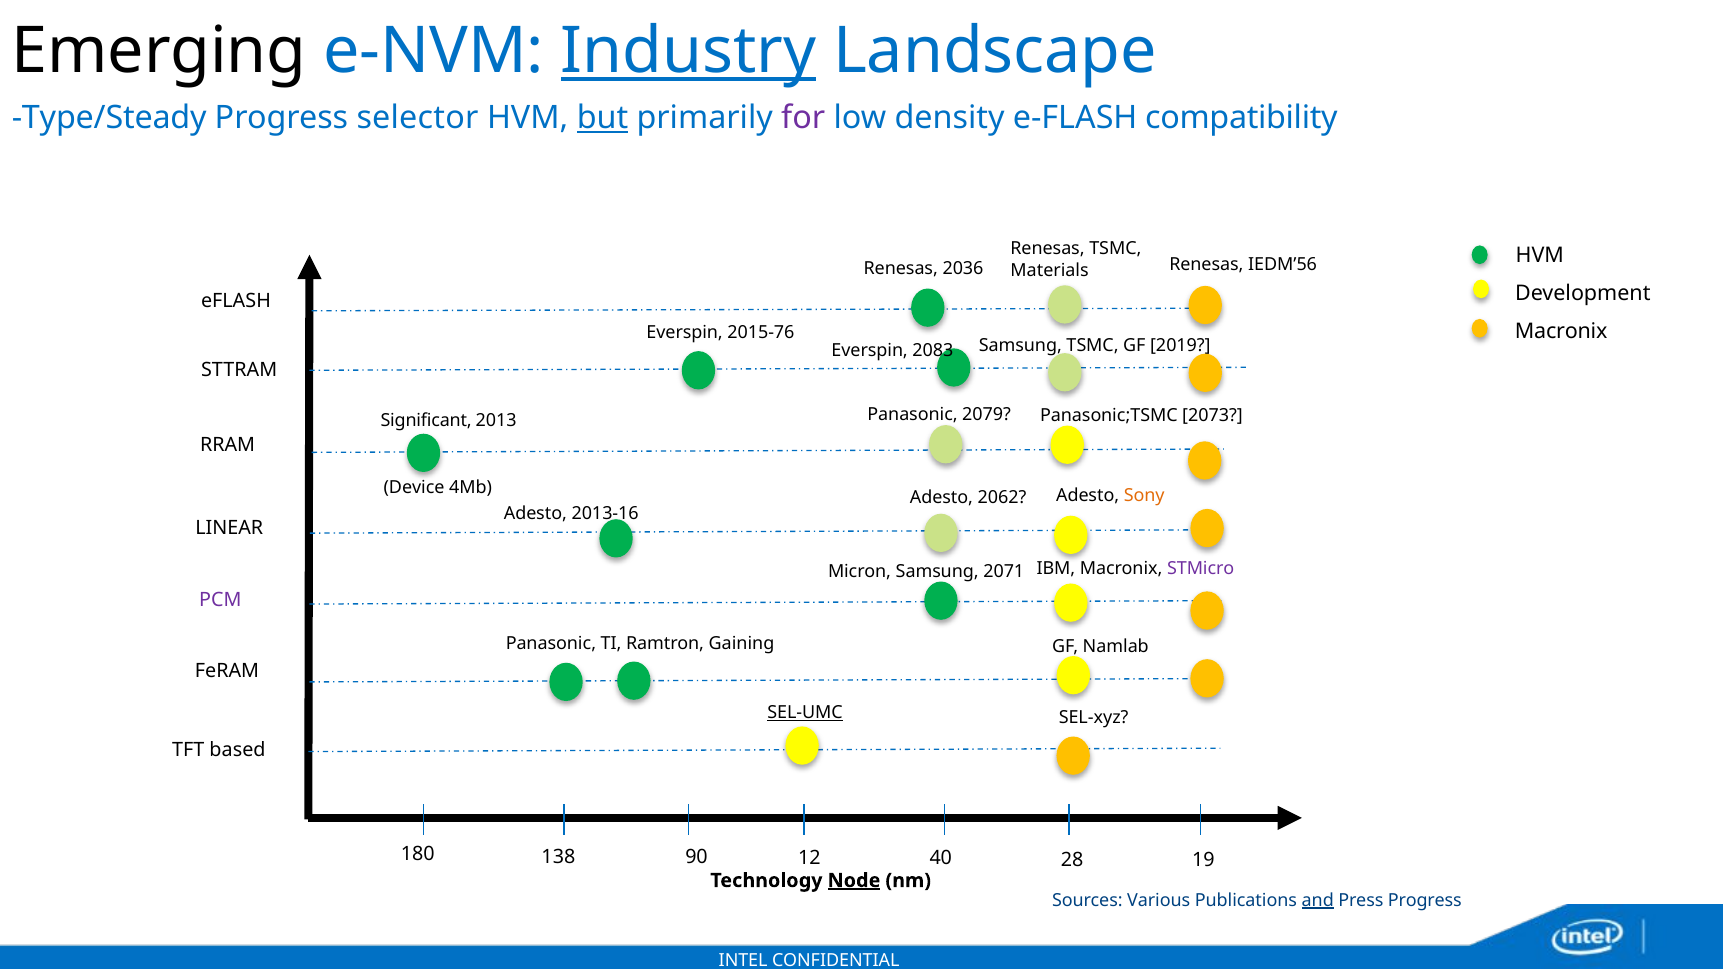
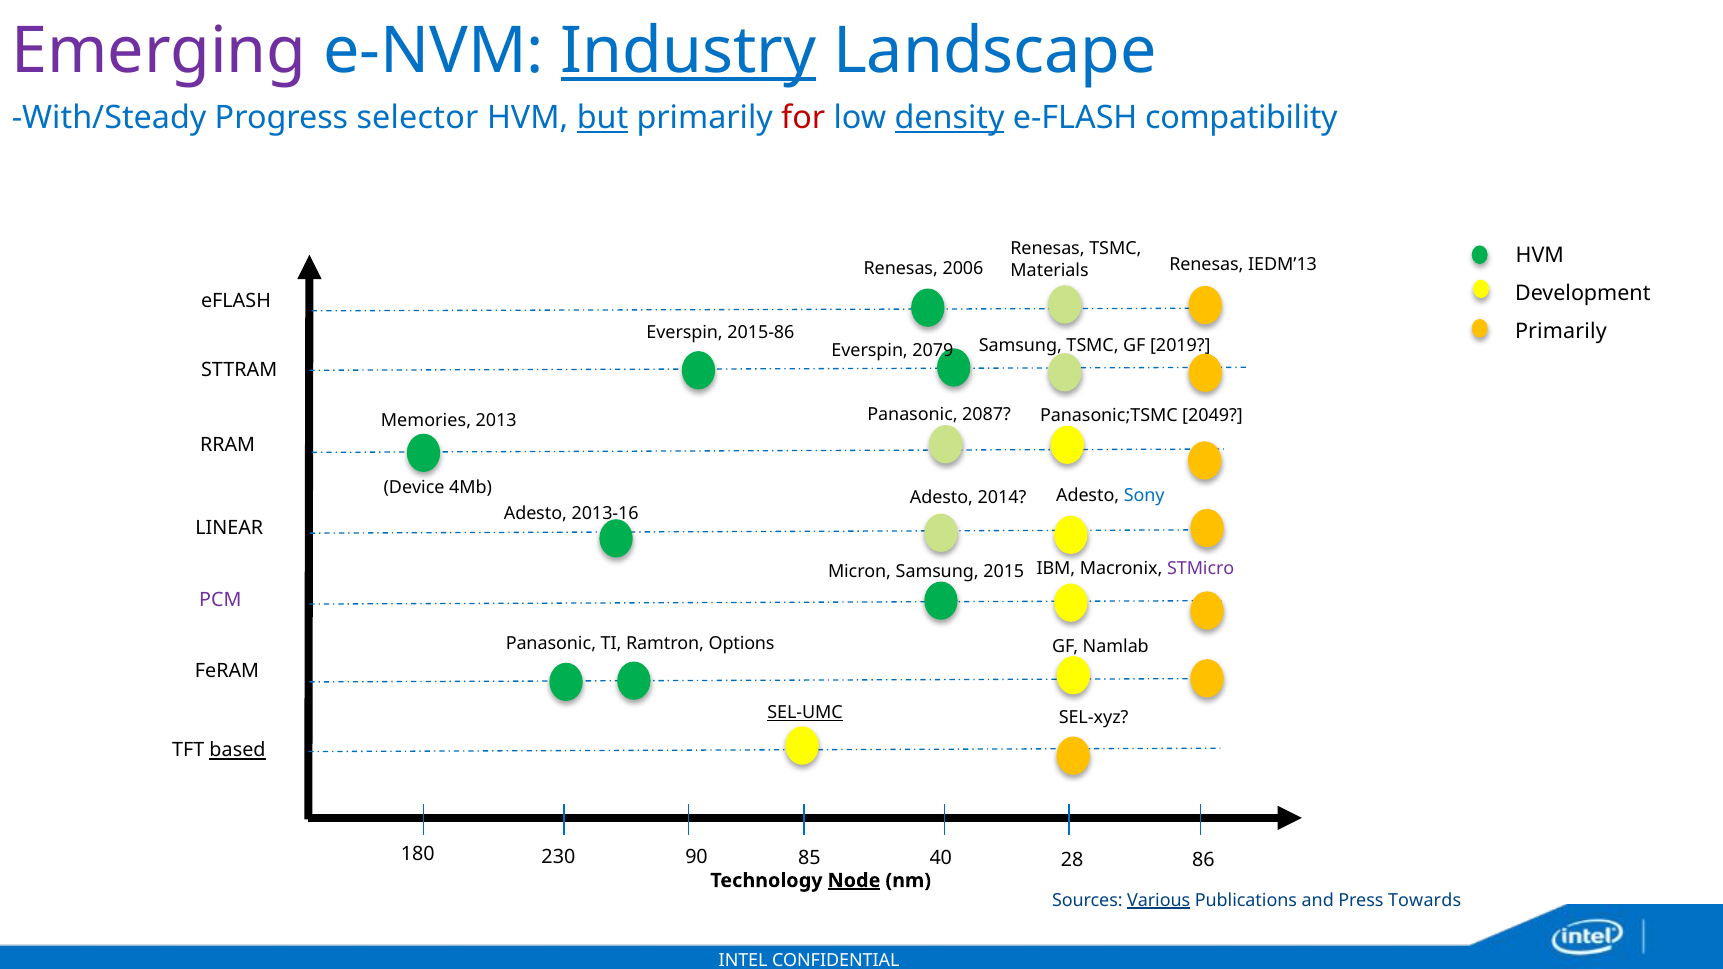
Emerging colour: black -> purple
Type/Steady: Type/Steady -> With/Steady
for colour: purple -> red
density underline: none -> present
2036: 2036 -> 2006
IEDM’56: IEDM’56 -> IEDM’13
Macronix at (1561, 331): Macronix -> Primarily
2015-76: 2015-76 -> 2015-86
2083: 2083 -> 2079
2073: 2073 -> 2049
Significant: Significant -> Memories
2079: 2079 -> 2087
2062: 2062 -> 2014
Sony colour: orange -> blue
2071: 2071 -> 2015
Gaining: Gaining -> Options
based underline: none -> present
138: 138 -> 230
12: 12 -> 85
19: 19 -> 86
Various underline: none -> present
and underline: present -> none
Press Progress: Progress -> Towards
